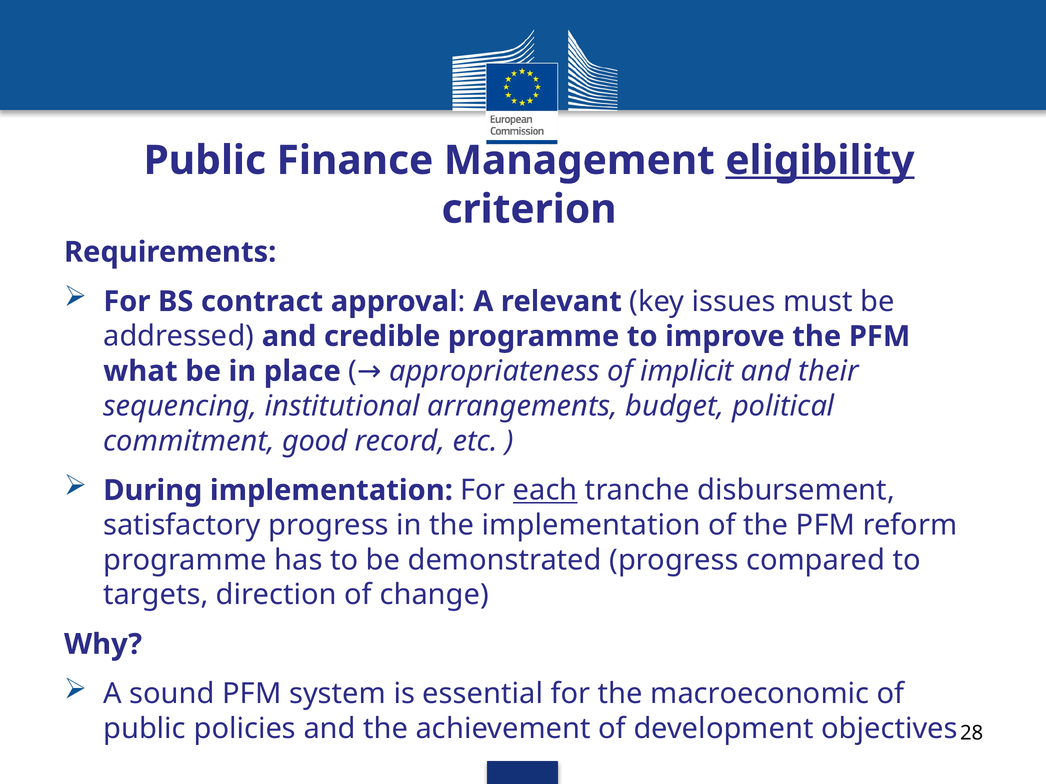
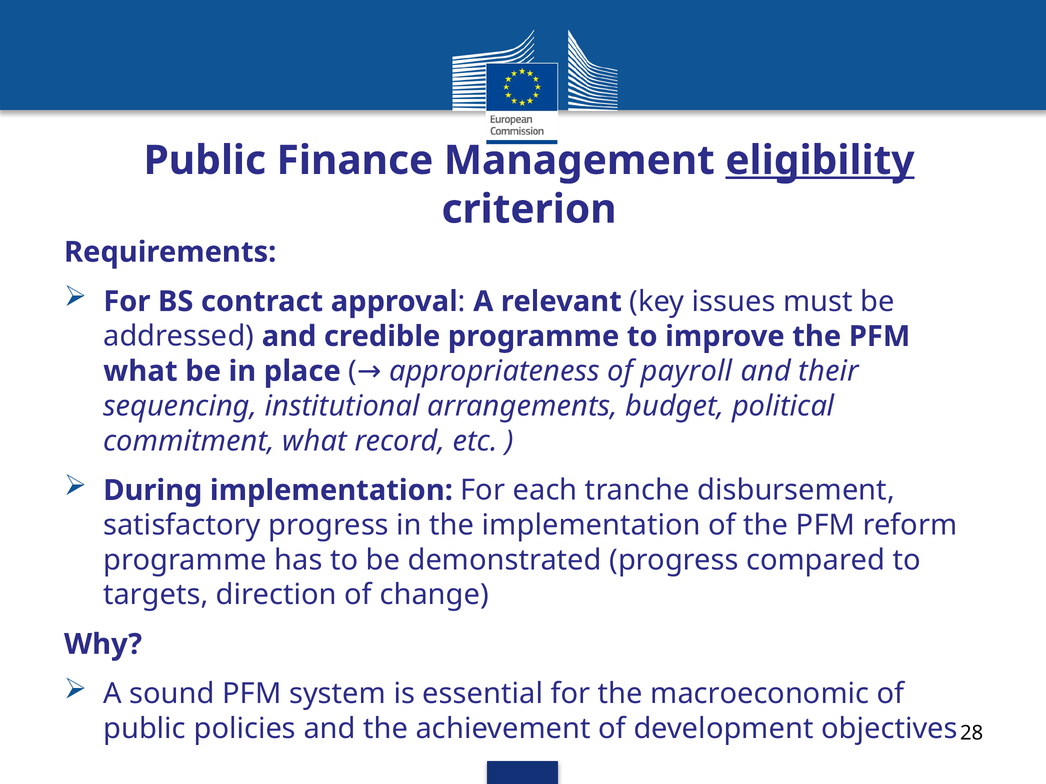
implicit: implicit -> payroll
commitment good: good -> what
each underline: present -> none
